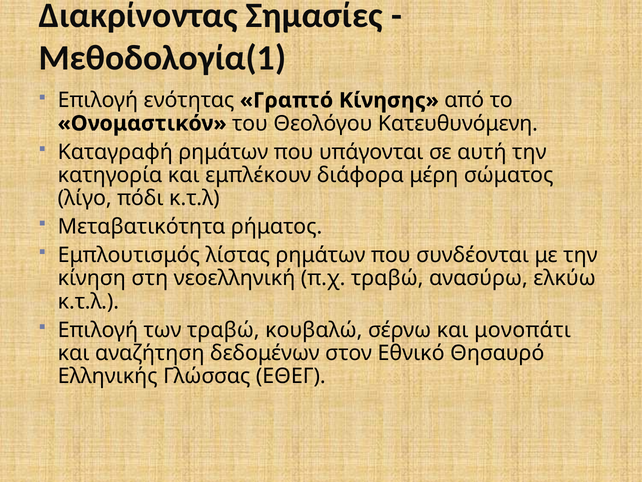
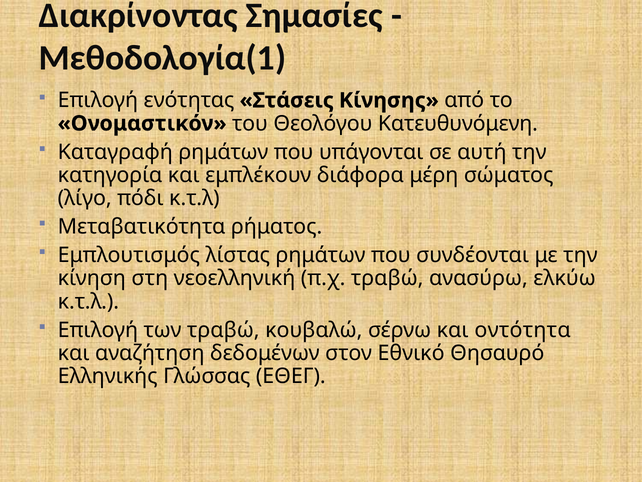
Γραπτό: Γραπτό -> Στάσεις
μονοπάτι: μονοπάτι -> οντότητα
